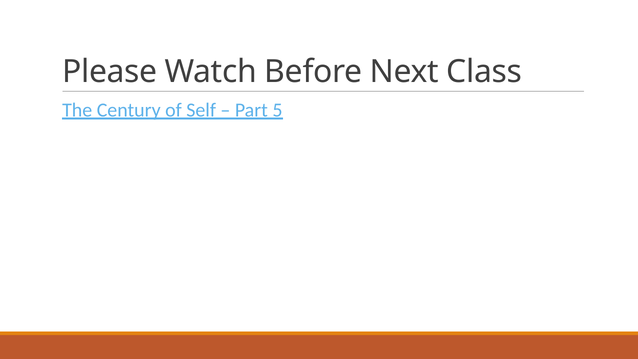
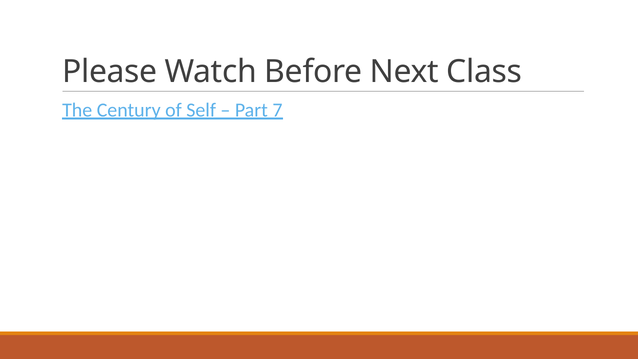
5: 5 -> 7
